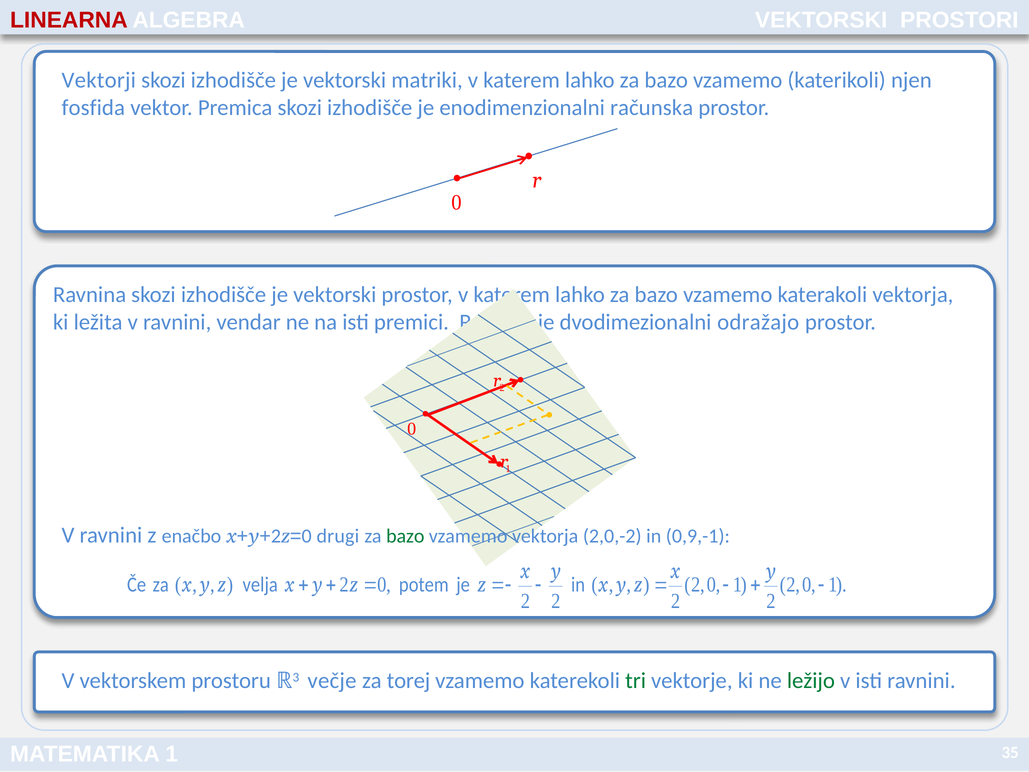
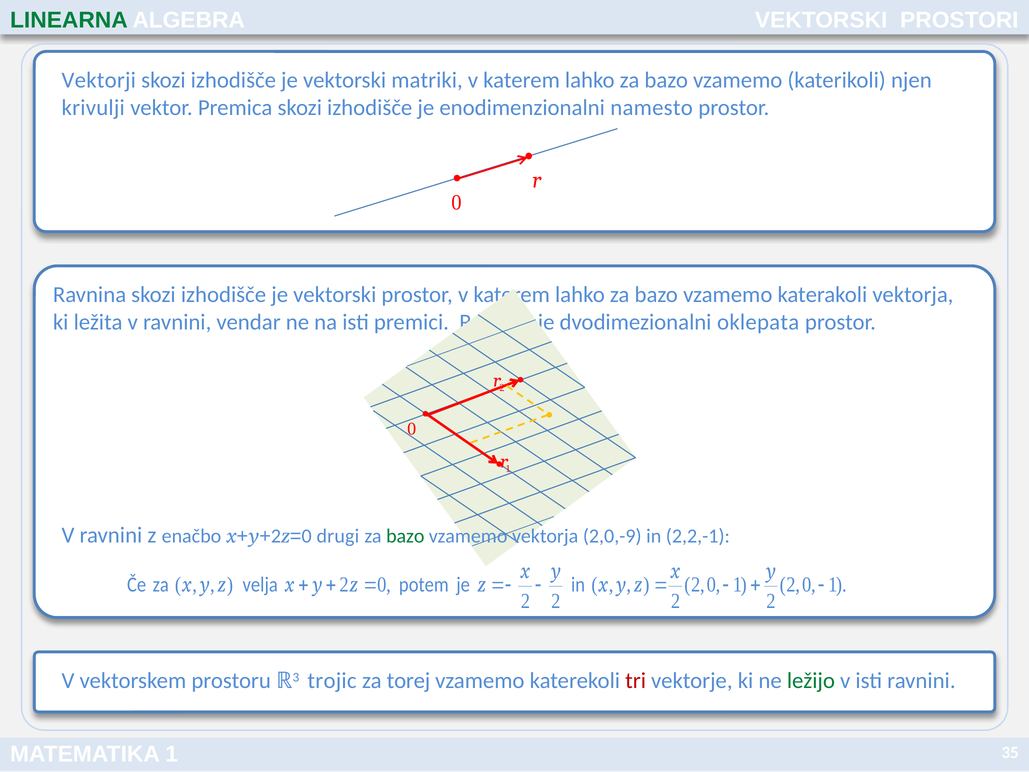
LINEARNA colour: red -> green
fosfida: fosfida -> krivulji
računska: računska -> namesto
odražajo: odražajo -> oklepata
2,0,-2: 2,0,-2 -> 2,0,-9
0,9,-1: 0,9,-1 -> 2,2,-1
večje: večje -> trojic
tri colour: green -> red
